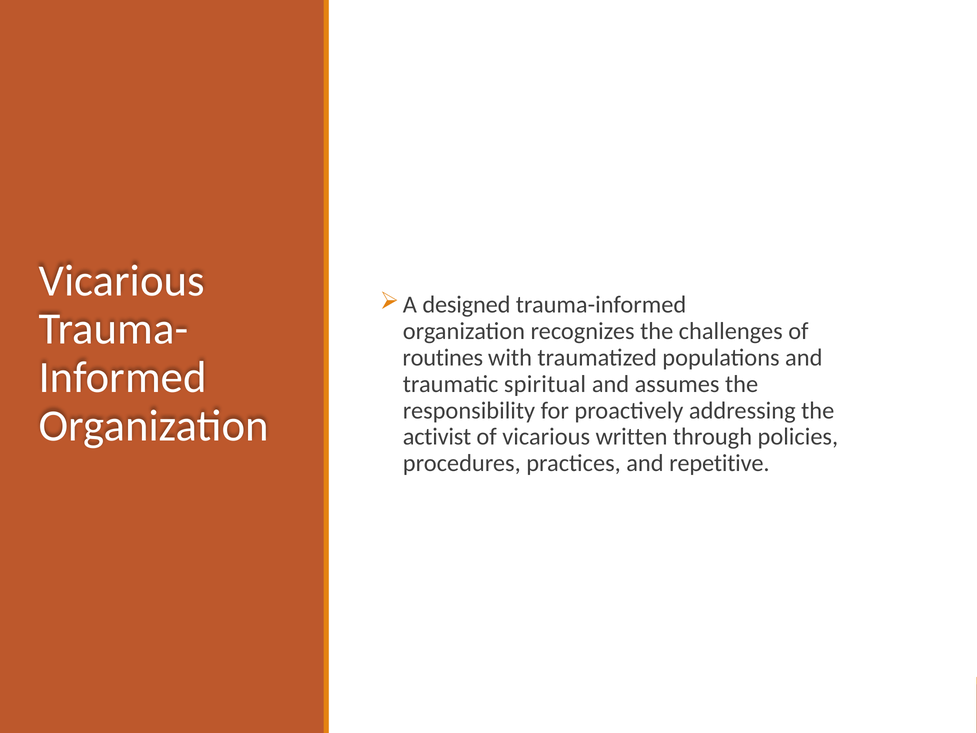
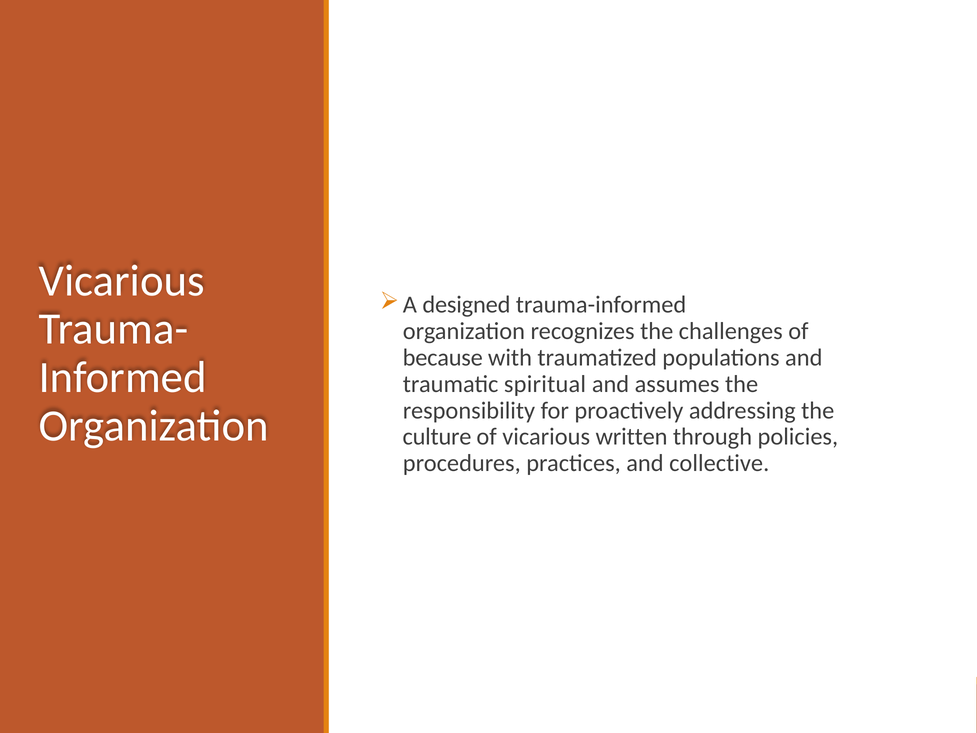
routines: routines -> because
activist: activist -> culture
repetitive: repetitive -> collective
